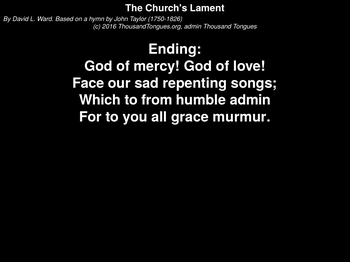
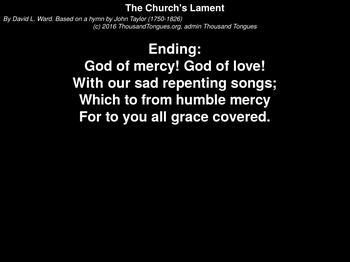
Face: Face -> With
humble admin: admin -> mercy
murmur: murmur -> covered
